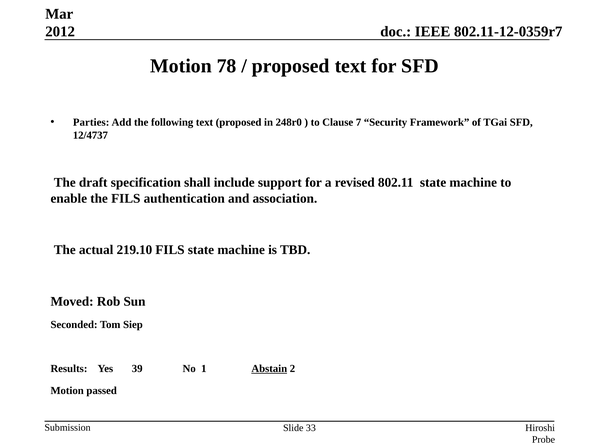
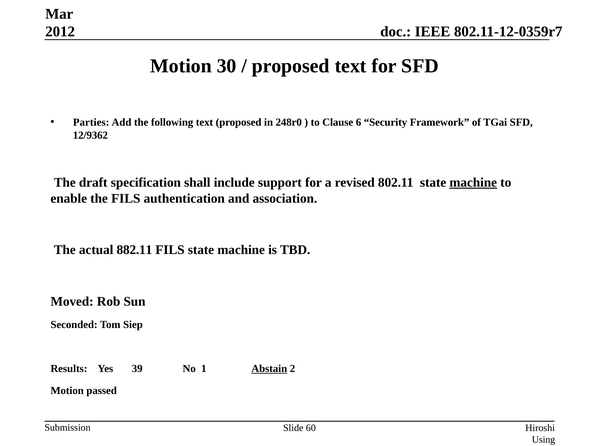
78: 78 -> 30
7: 7 -> 6
12/4737: 12/4737 -> 12/9362
machine at (473, 182) underline: none -> present
219.10: 219.10 -> 882.11
33: 33 -> 60
Probe: Probe -> Using
